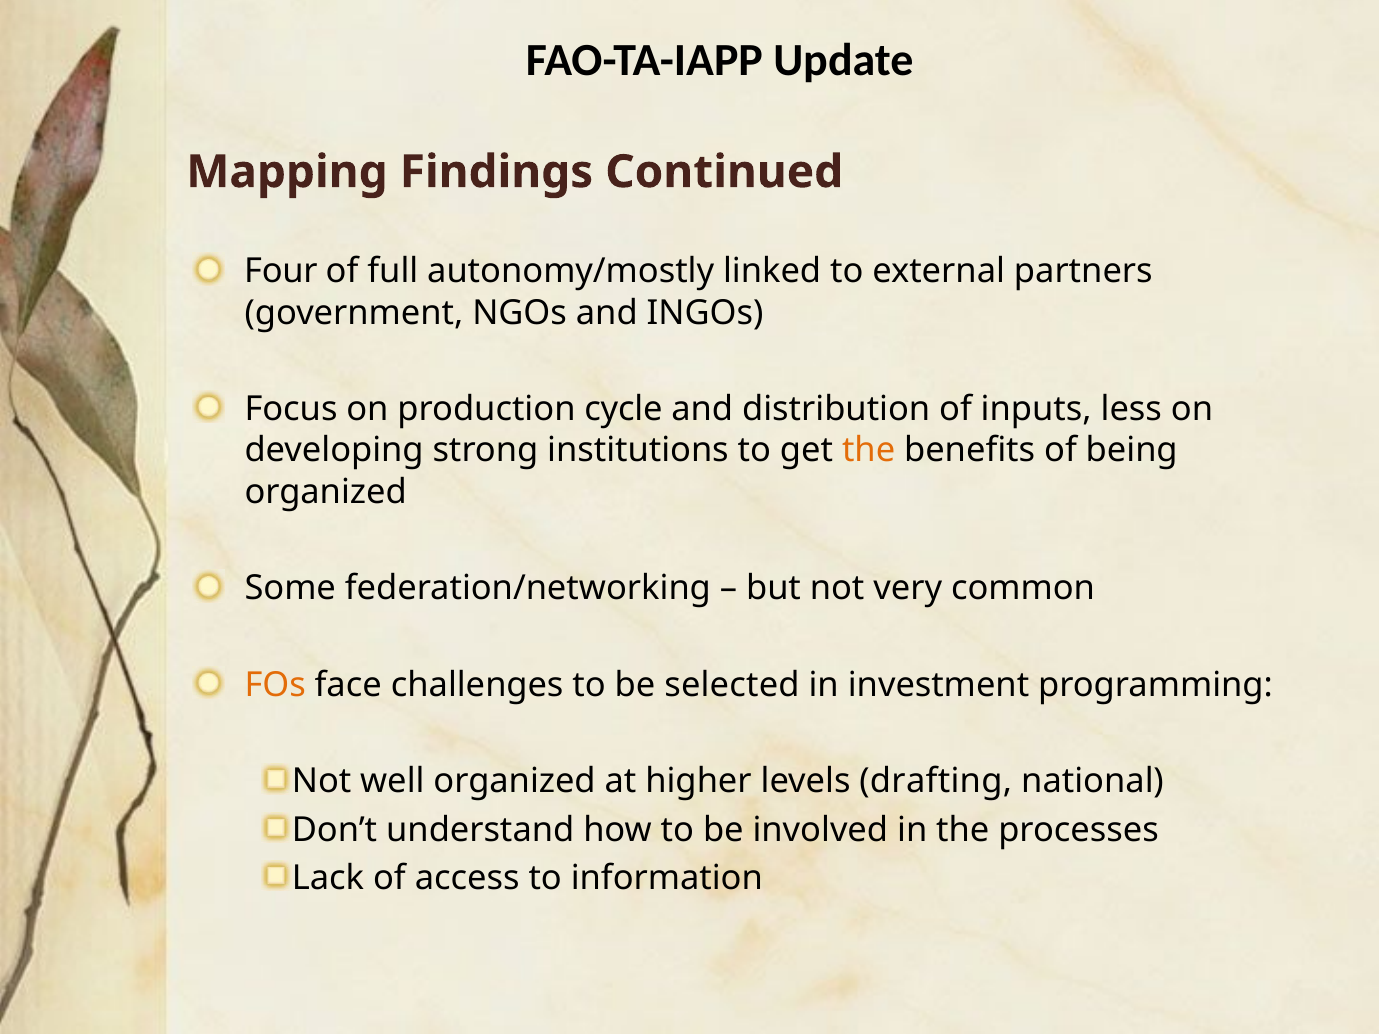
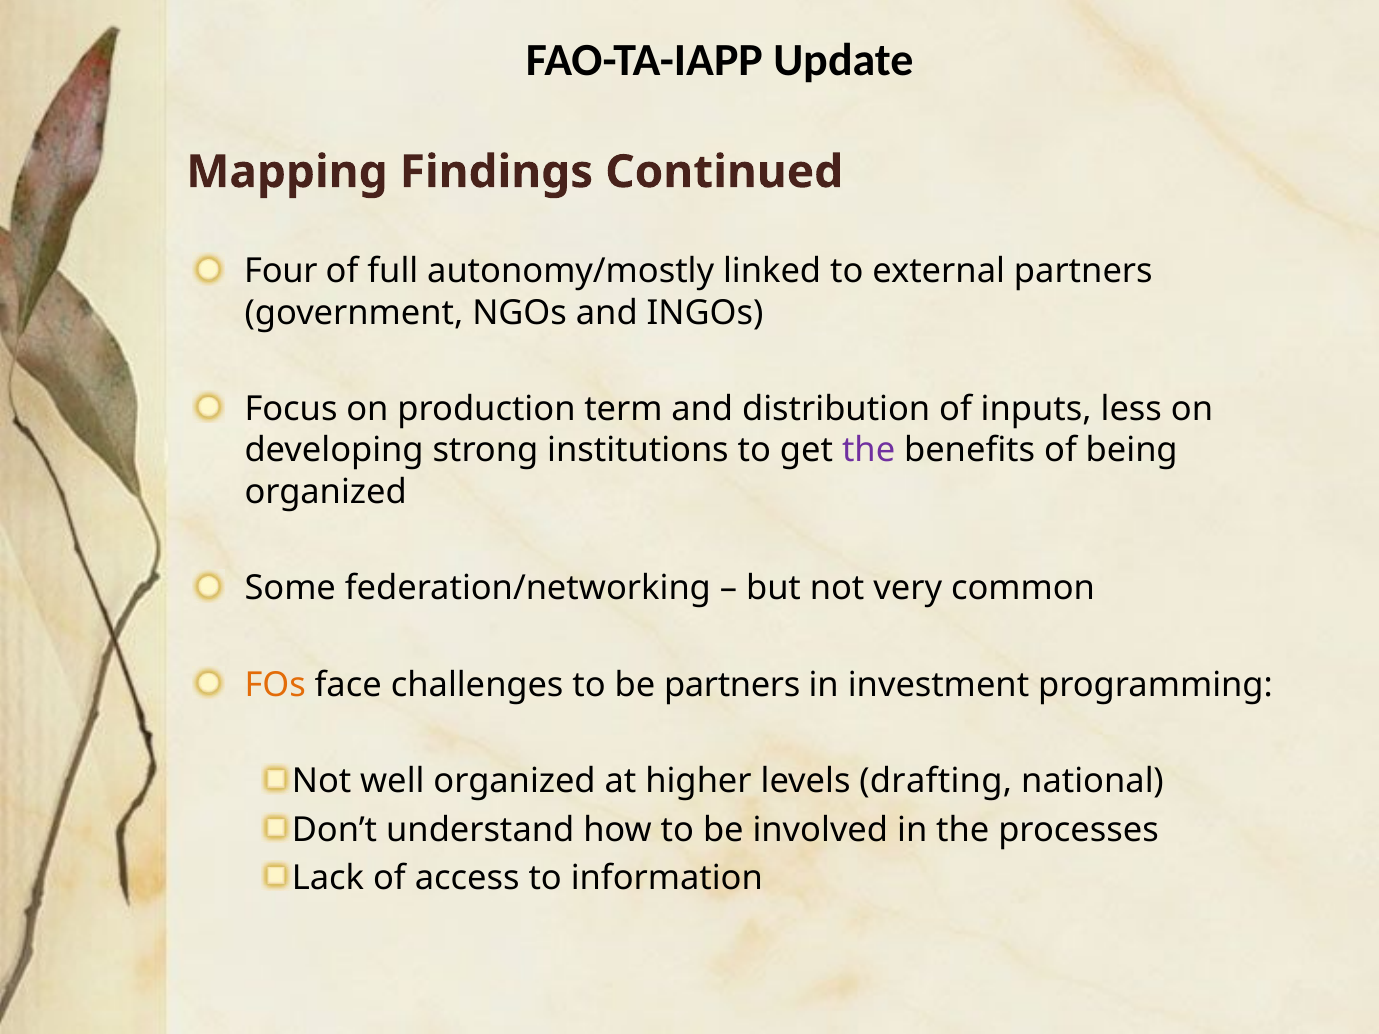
cycle: cycle -> term
the at (869, 451) colour: orange -> purple
be selected: selected -> partners
